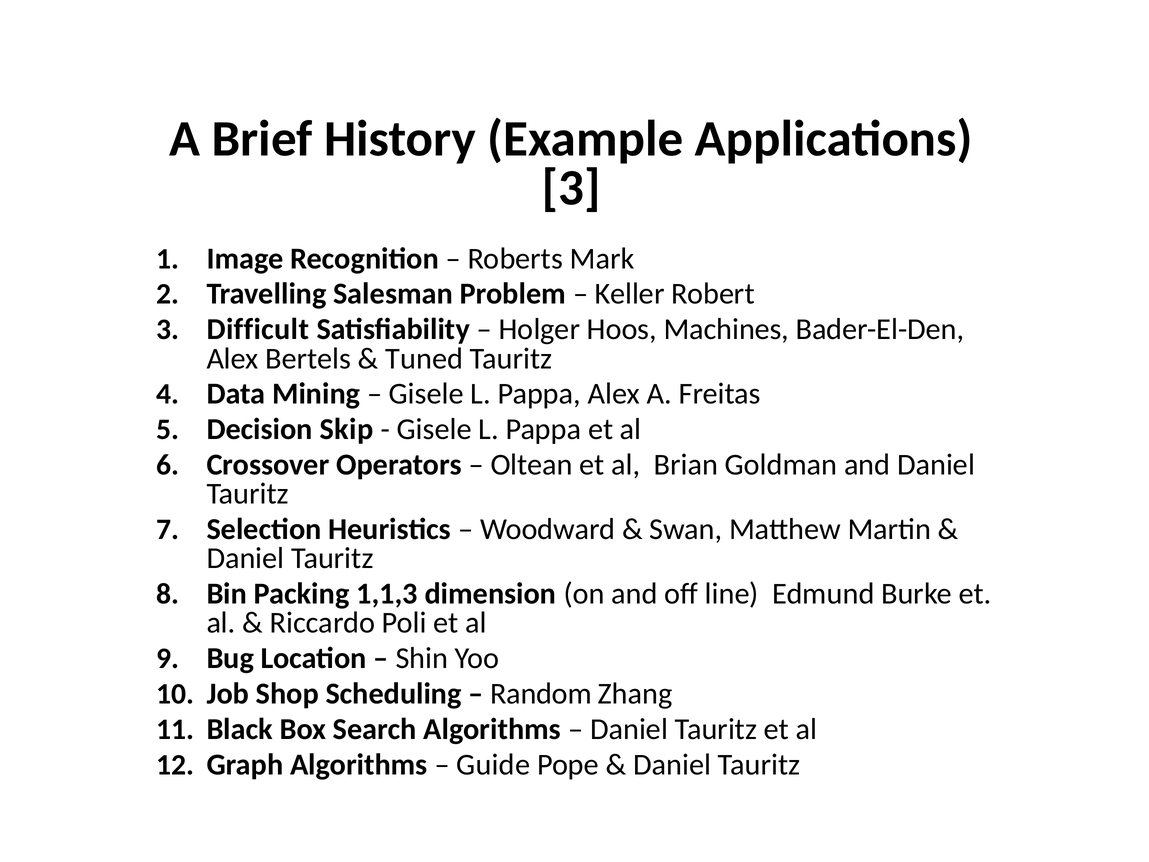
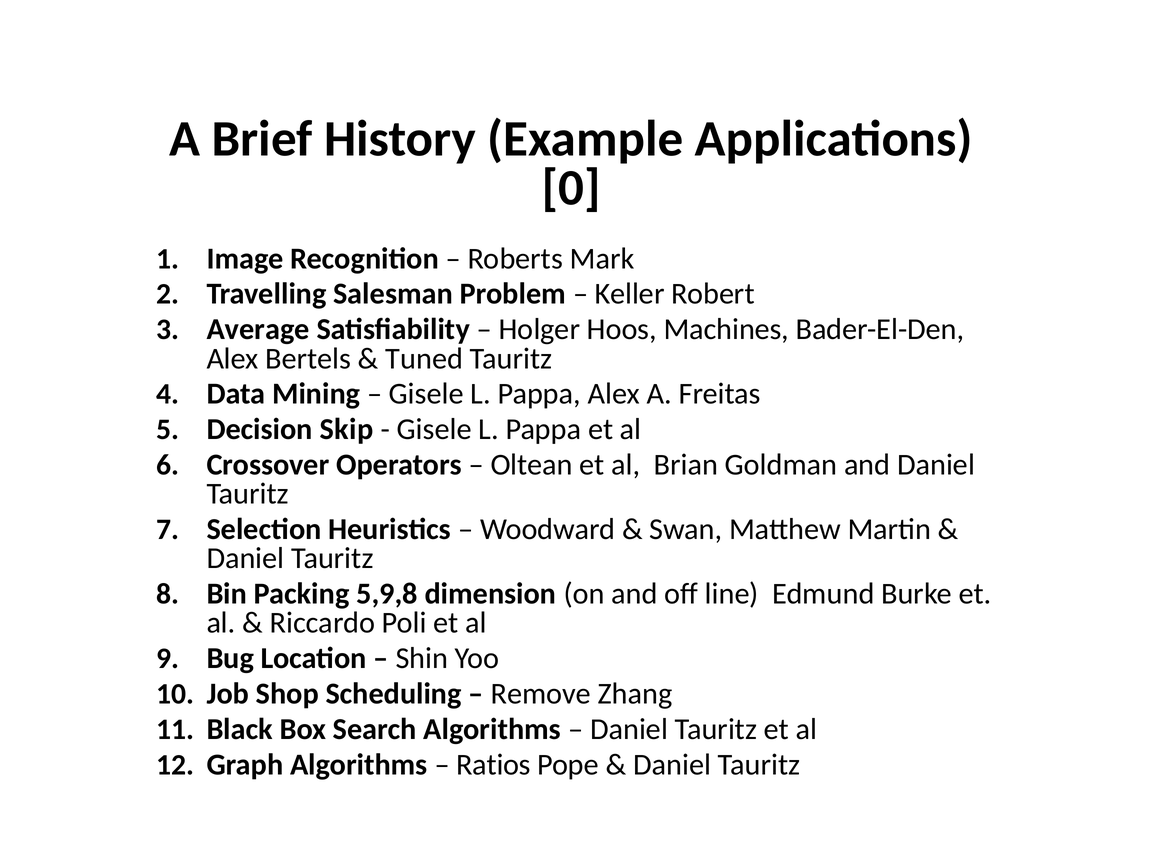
3 at (571, 188): 3 -> 0
Difficult: Difficult -> Average
1,1,3: 1,1,3 -> 5,9,8
Random: Random -> Remove
Guide: Guide -> Ratios
